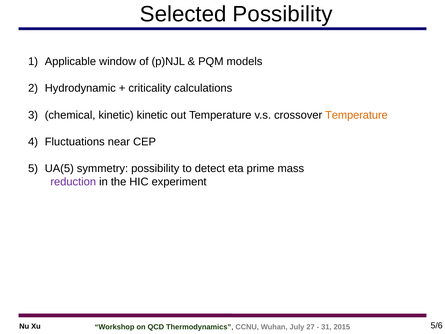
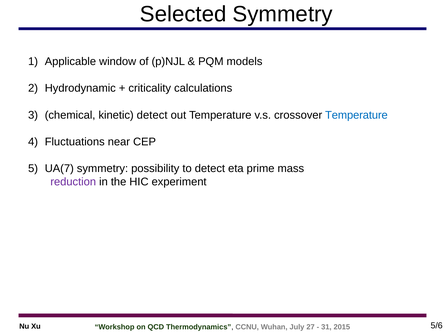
Selected Possibility: Possibility -> Symmetry
kinetic kinetic: kinetic -> detect
Temperature at (356, 115) colour: orange -> blue
UA(5: UA(5 -> UA(7
